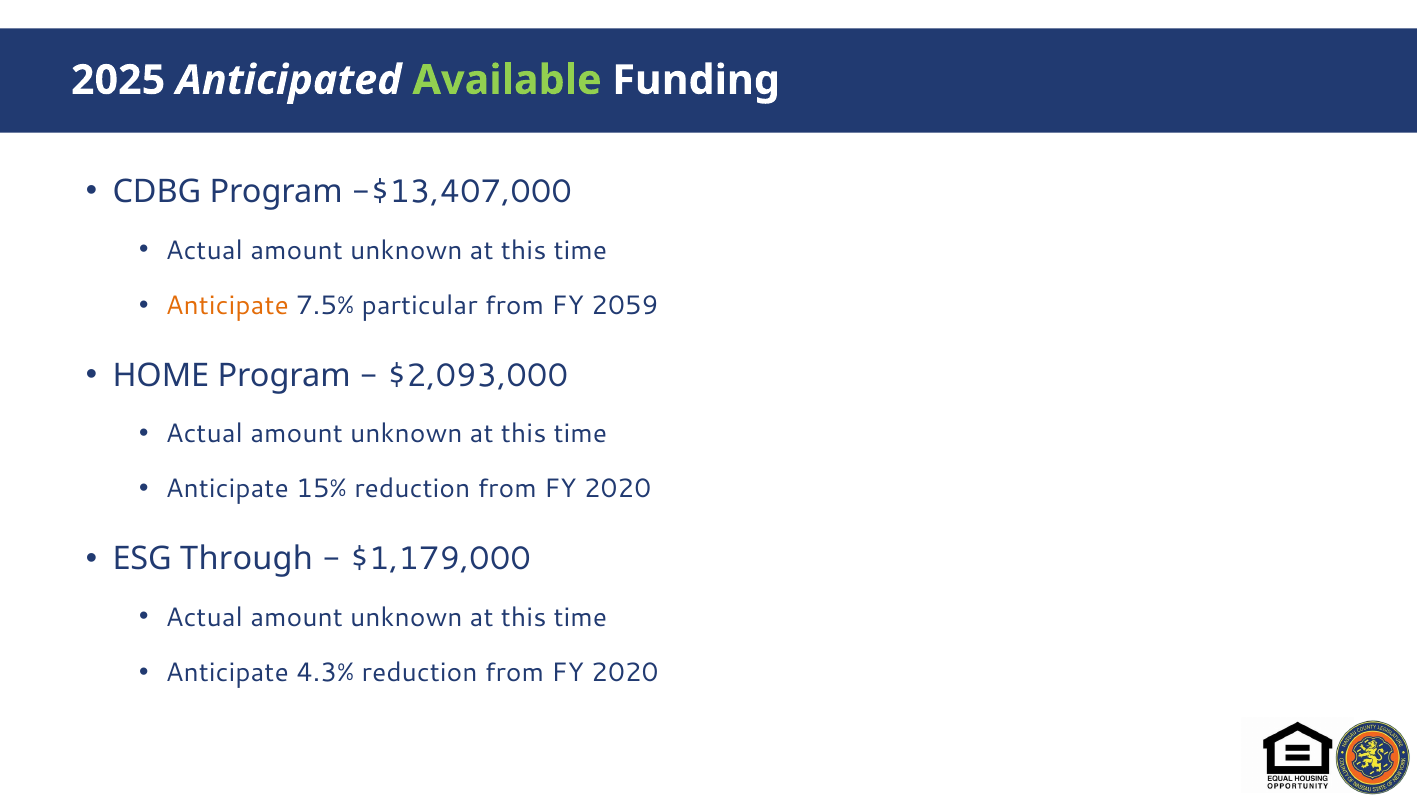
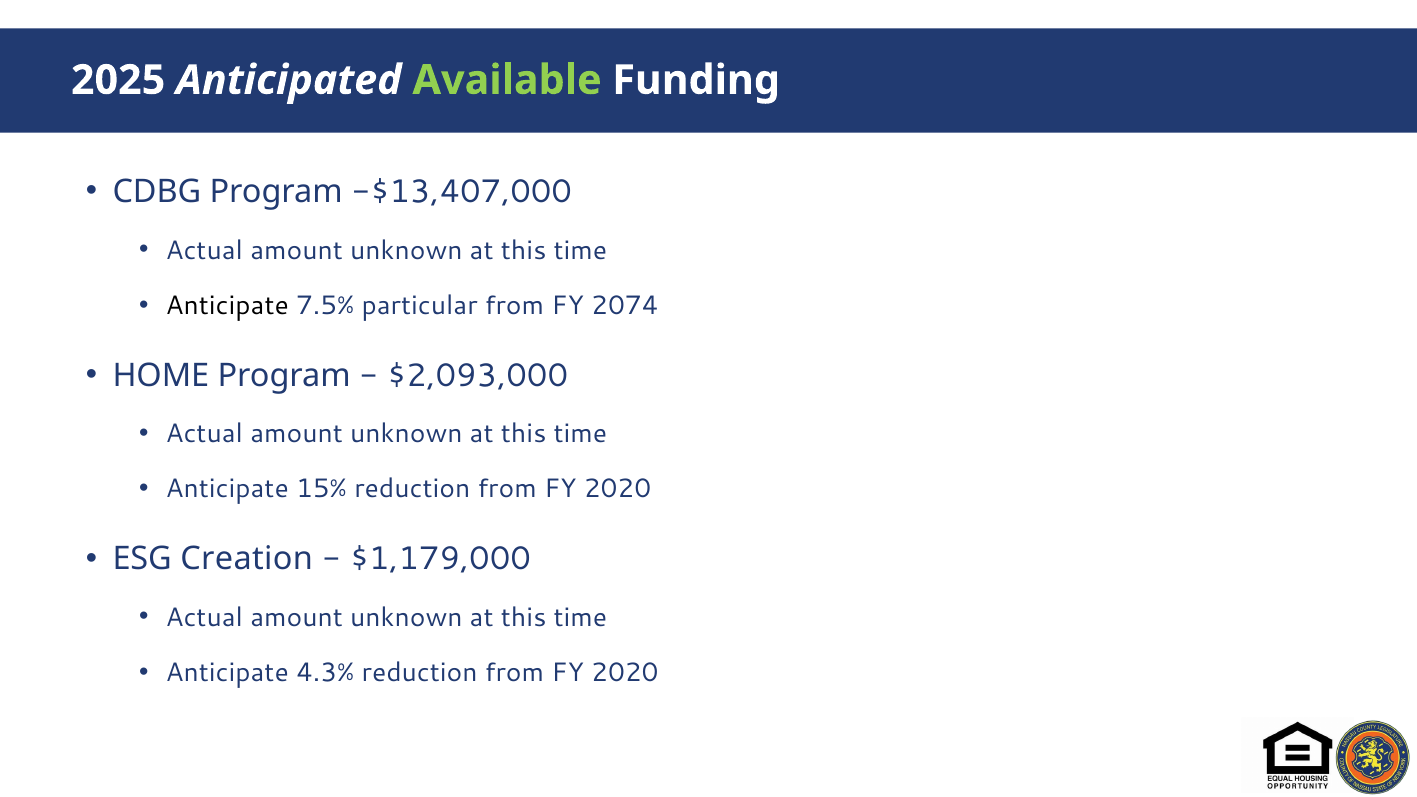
Anticipate at (227, 306) colour: orange -> black
2059: 2059 -> 2074
Through: Through -> Creation
